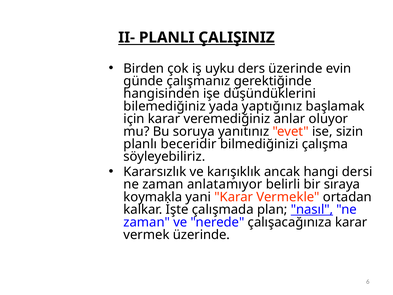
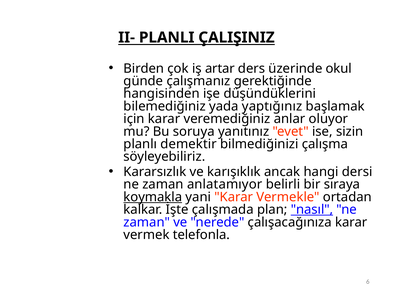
uyku: uyku -> artar
evin: evin -> okul
beceridir: beceridir -> demektir
koymakla underline: none -> present
vermek üzerinde: üzerinde -> telefonla
